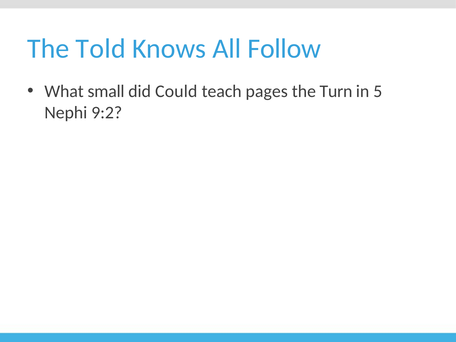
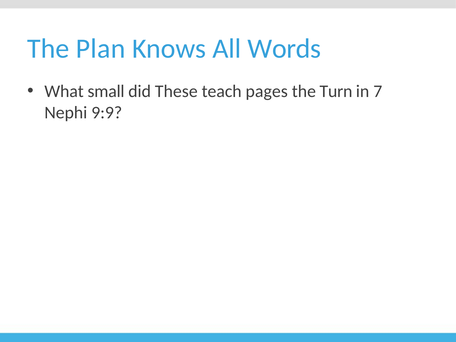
Told: Told -> Plan
Follow: Follow -> Words
Could: Could -> These
5: 5 -> 7
9:2: 9:2 -> 9:9
